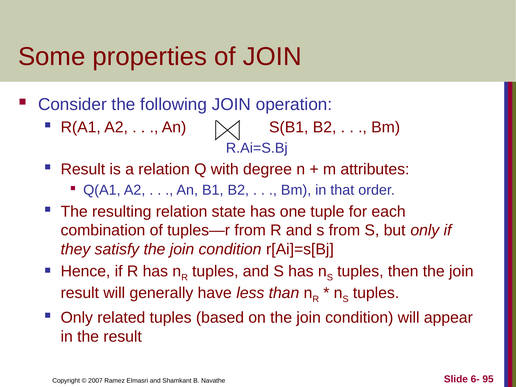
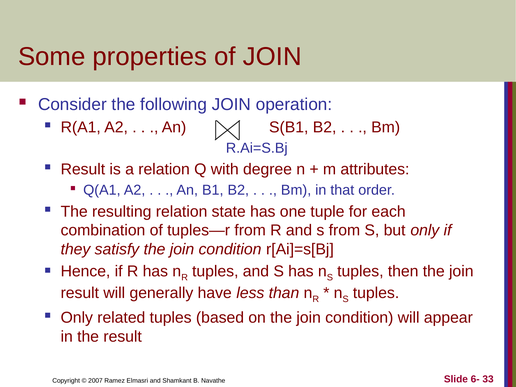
95: 95 -> 33
